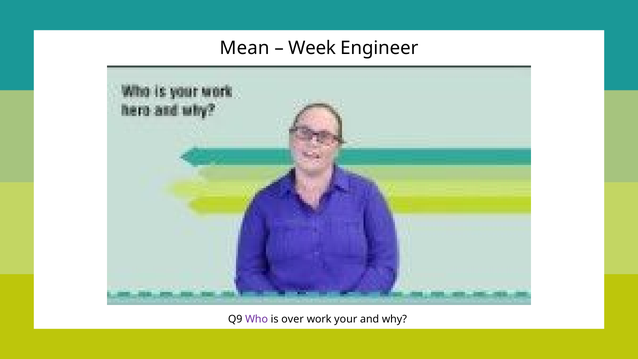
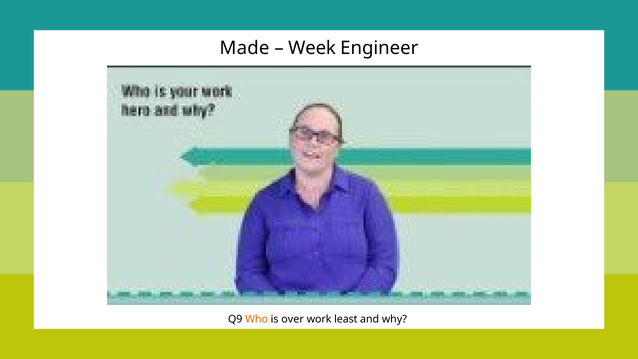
Mean: Mean -> Made
Who colour: purple -> orange
your: your -> least
